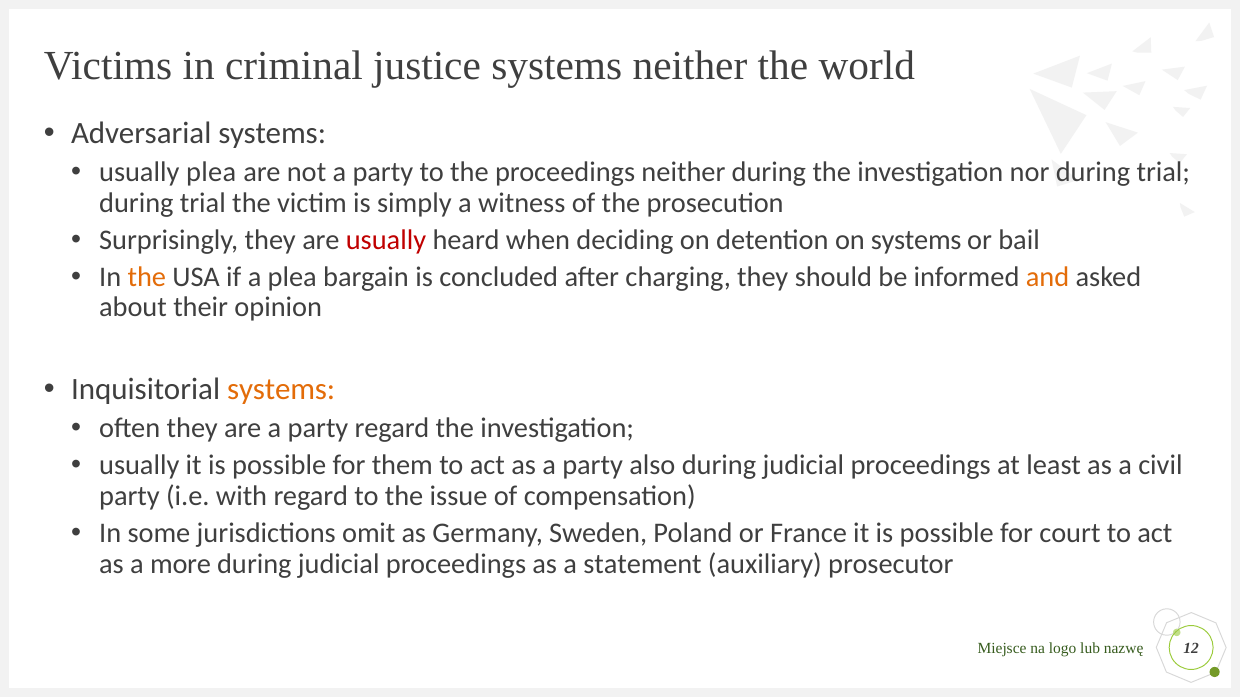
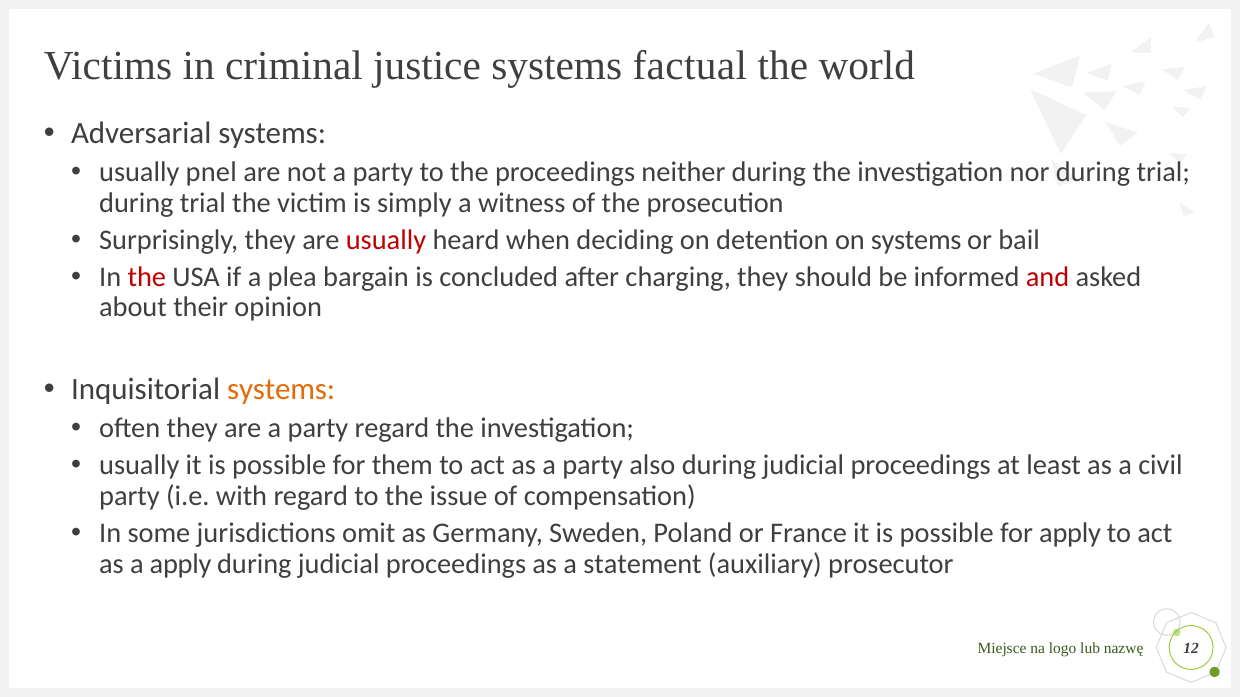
systems neither: neither -> factual
usually plea: plea -> pnel
the at (147, 277) colour: orange -> red
and colour: orange -> red
for court: court -> apply
a more: more -> apply
